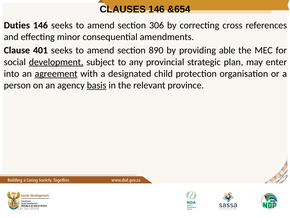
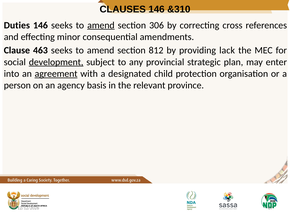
&654: &654 -> &310
amend at (101, 25) underline: none -> present
401: 401 -> 463
890: 890 -> 812
able: able -> lack
basis underline: present -> none
